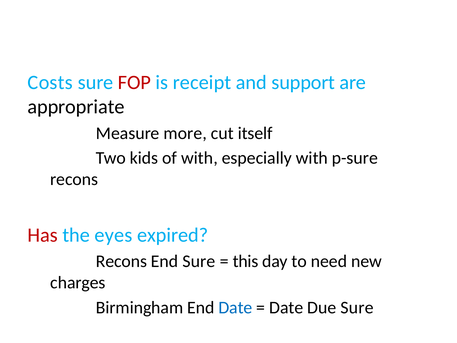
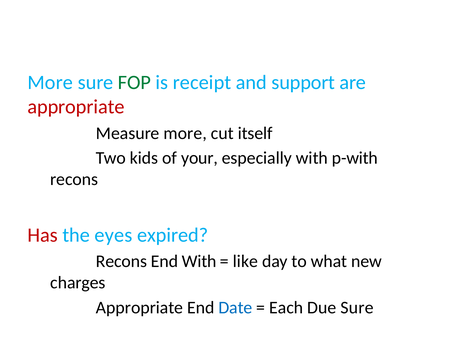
Costs at (50, 82): Costs -> More
FOP colour: red -> green
appropriate at (76, 107) colour: black -> red
of with: with -> your
p-sure: p-sure -> p-with
End Sure: Sure -> With
this: this -> like
need: need -> what
Birmingham at (140, 307): Birmingham -> Appropriate
Date at (286, 307): Date -> Each
